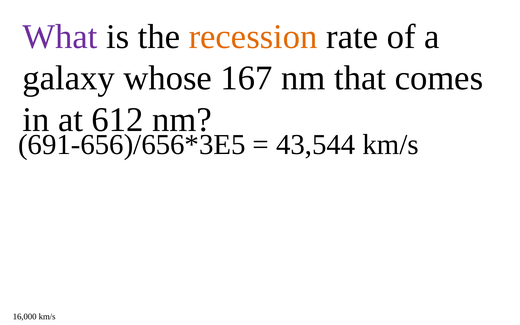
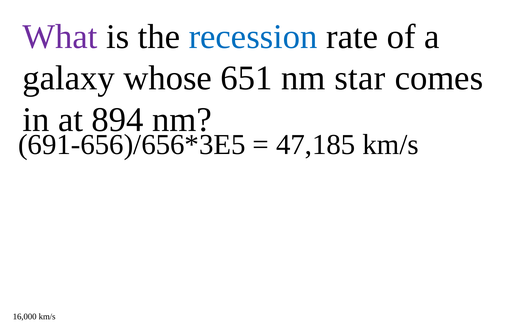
recession colour: orange -> blue
167: 167 -> 651
that: that -> star
612: 612 -> 894
43,544: 43,544 -> 47,185
